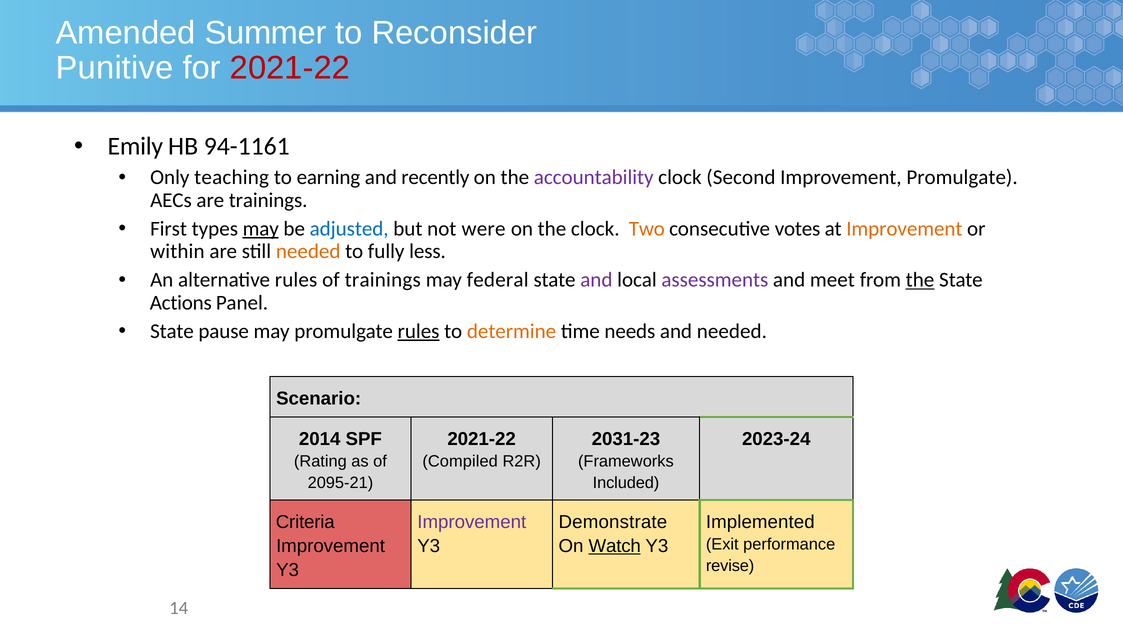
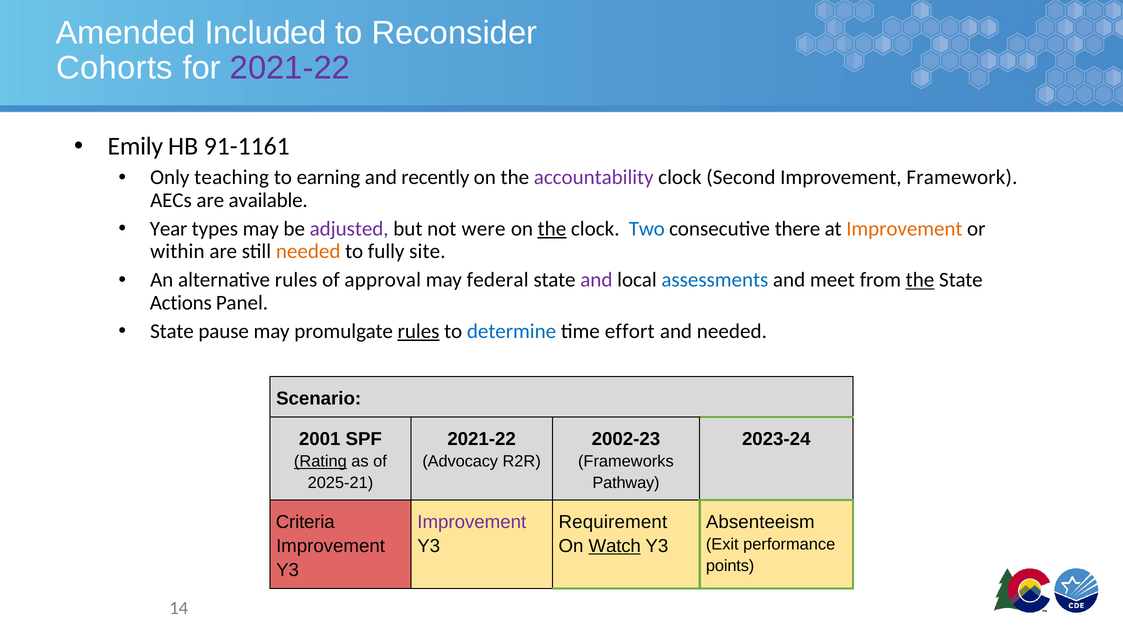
Summer: Summer -> Included
Punitive: Punitive -> Cohorts
2021-22 at (290, 68) colour: red -> purple
94-1161: 94-1161 -> 91-1161
Improvement Promulgate: Promulgate -> Framework
are trainings: trainings -> available
First: First -> Year
may at (261, 229) underline: present -> none
adjusted colour: blue -> purple
the at (552, 229) underline: none -> present
Two colour: orange -> blue
votes: votes -> there
less: less -> site
of trainings: trainings -> approval
assessments colour: purple -> blue
determine colour: orange -> blue
needs: needs -> effort
2014: 2014 -> 2001
2031-23: 2031-23 -> 2002-23
Rating underline: none -> present
Compiled: Compiled -> Advocacy
2095-21: 2095-21 -> 2025-21
Included: Included -> Pathway
Demonstrate: Demonstrate -> Requirement
Implemented: Implemented -> Absenteeism
revise: revise -> points
